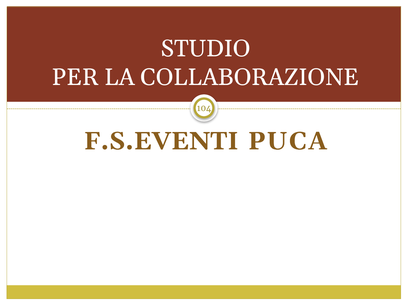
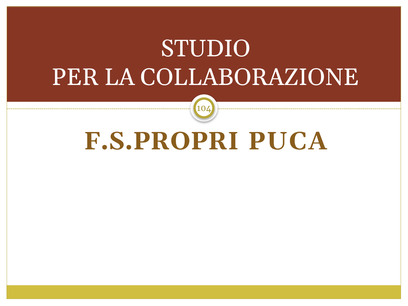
F.S.EVENTI: F.S.EVENTI -> F.S.PROPRI
